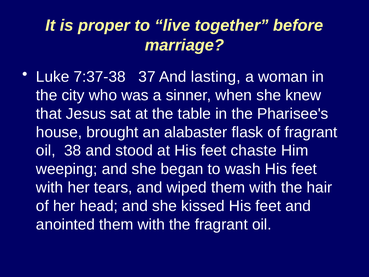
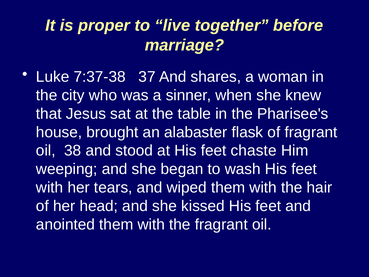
lasting: lasting -> shares
